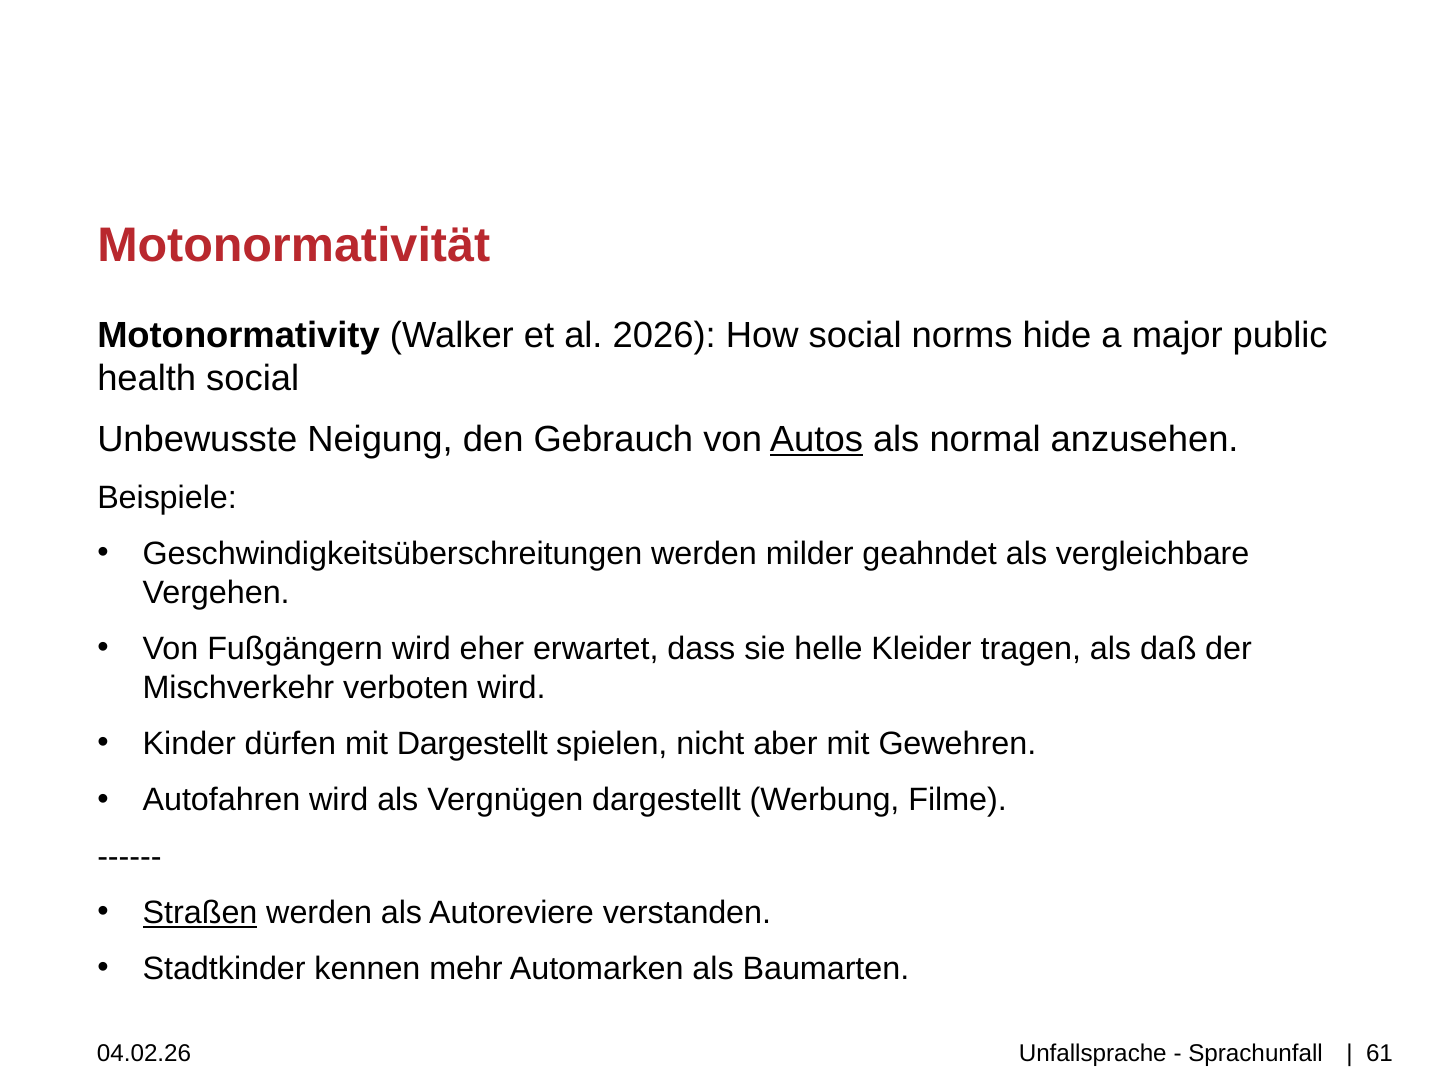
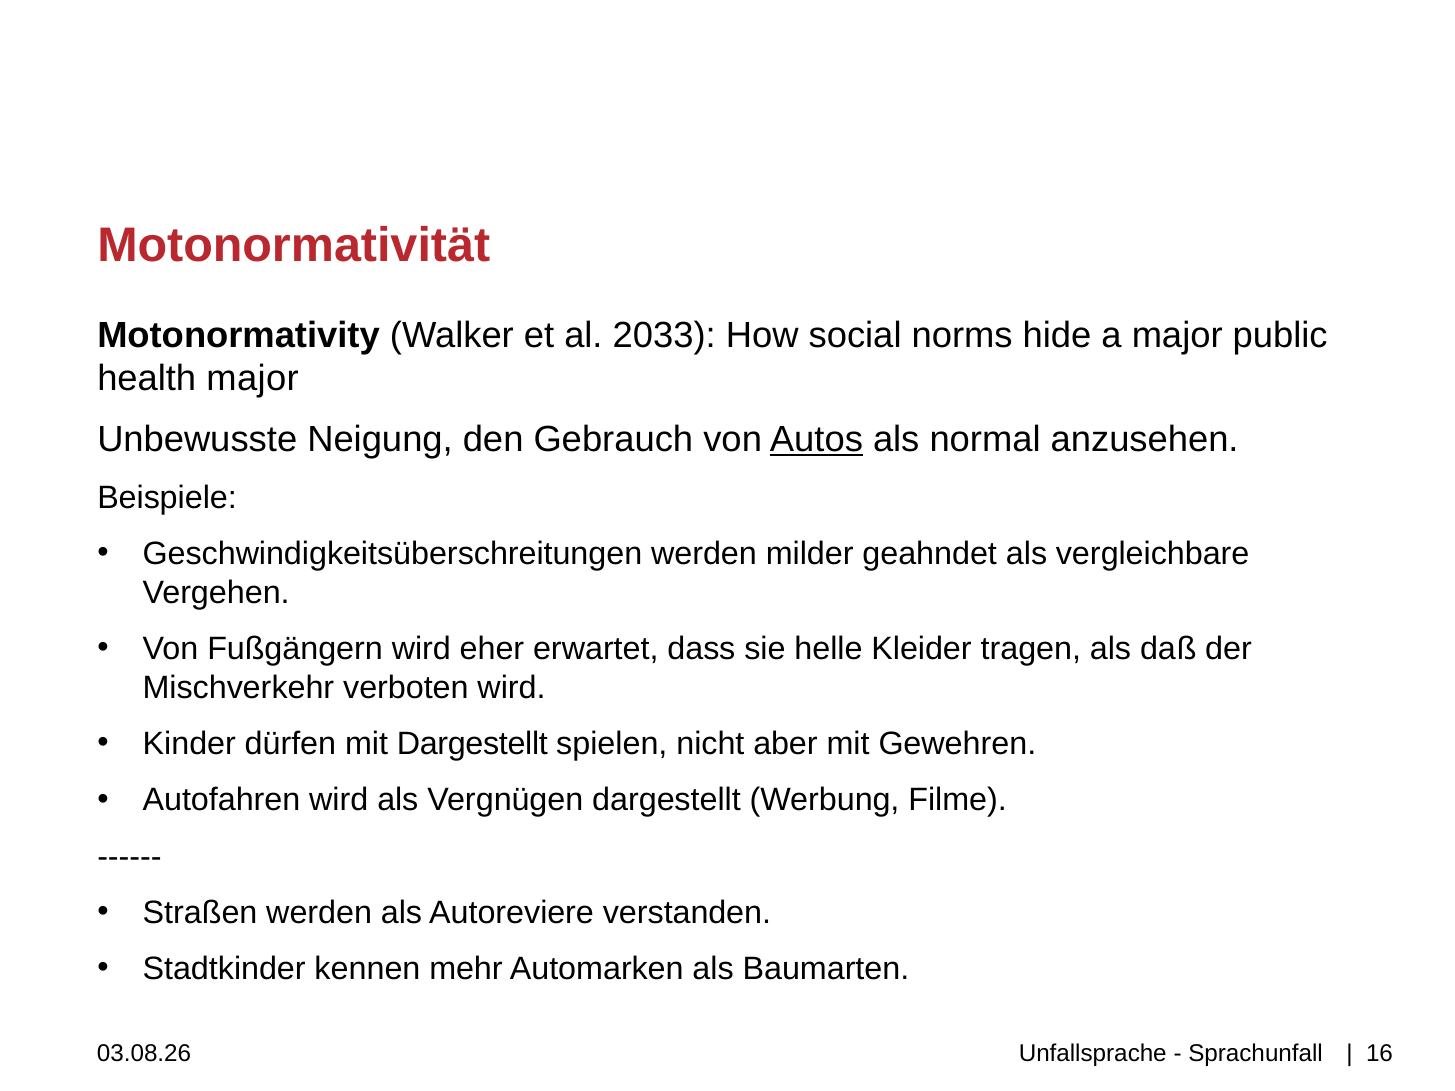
2026: 2026 -> 2033
health social: social -> major
Straßen underline: present -> none
04.02.26: 04.02.26 -> 03.08.26
61: 61 -> 16
